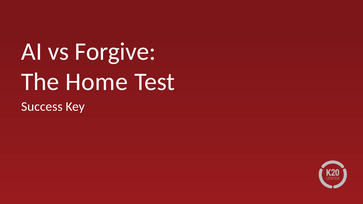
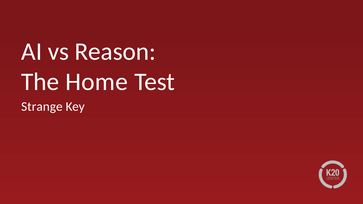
Forgive: Forgive -> Reason
Success: Success -> Strange
